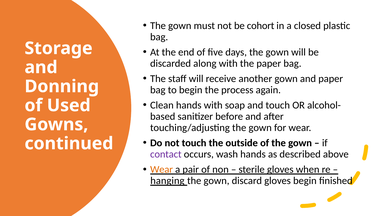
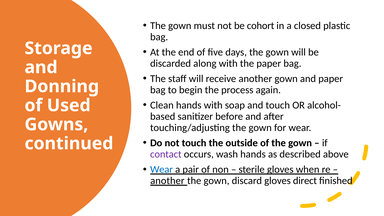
Wear at (162, 169) colour: orange -> blue
hanging at (167, 181): hanging -> another
gloves begin: begin -> direct
